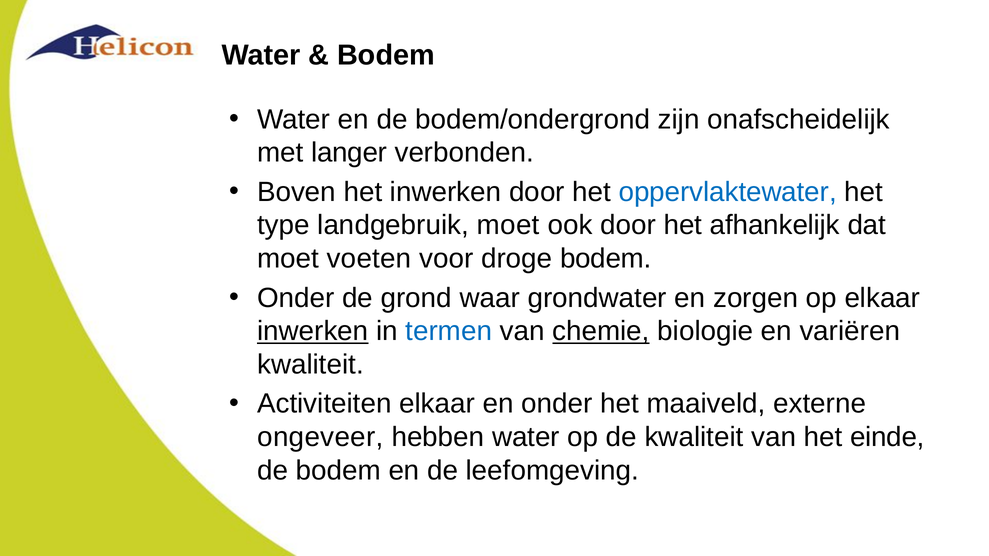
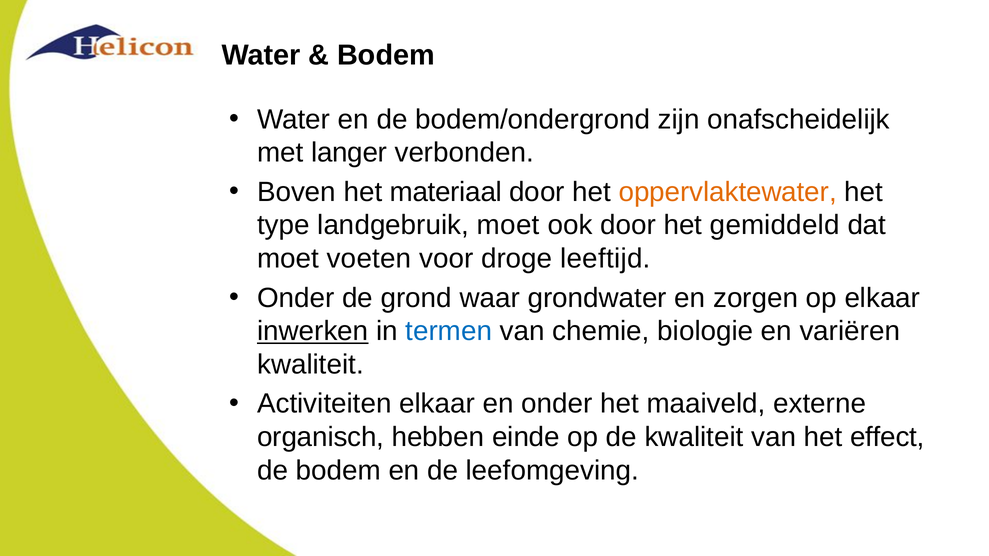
het inwerken: inwerken -> materiaal
oppervlaktewater colour: blue -> orange
afhankelijk: afhankelijk -> gemiddeld
droge bodem: bodem -> leeftijd
chemie underline: present -> none
ongeveer: ongeveer -> organisch
hebben water: water -> einde
einde: einde -> effect
